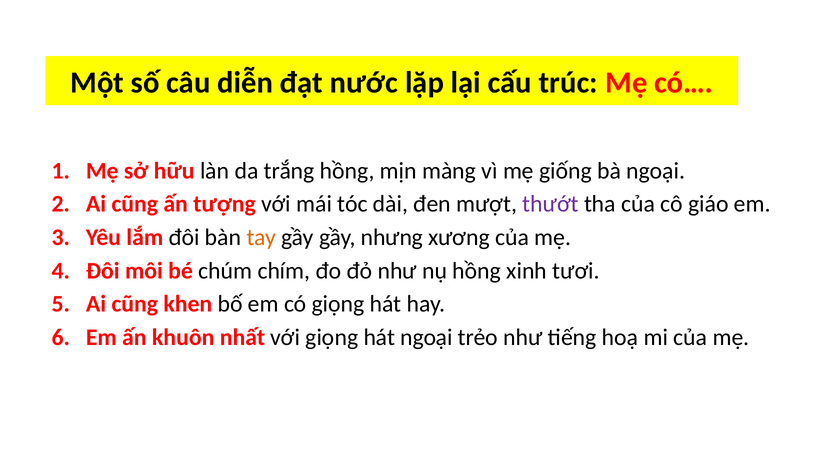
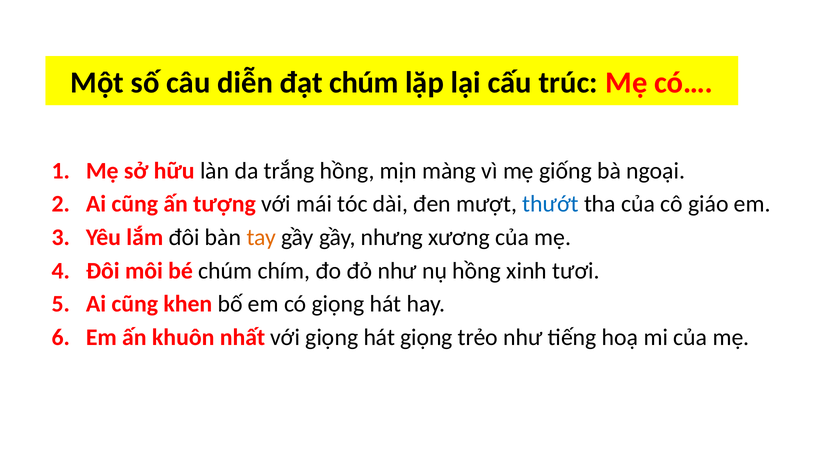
đạt nước: nước -> chúm
thướt colour: purple -> blue
hát ngoại: ngoại -> giọng
